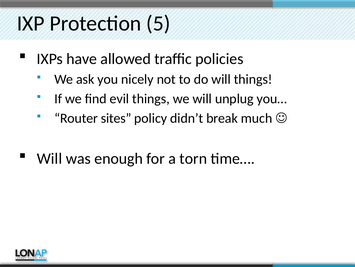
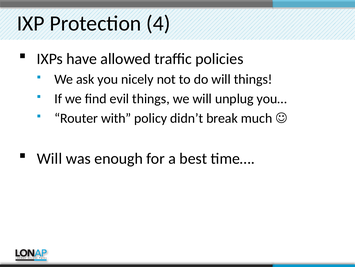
5: 5 -> 4
sites: sites -> with
torn: torn -> best
